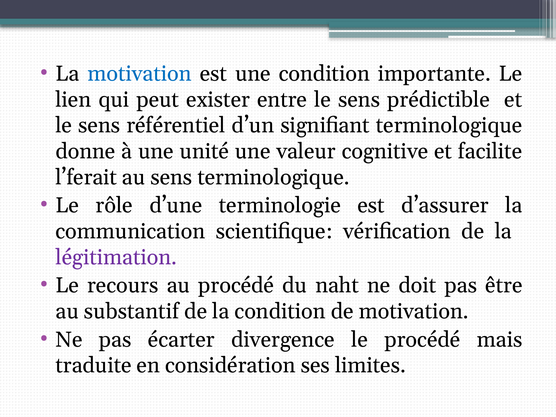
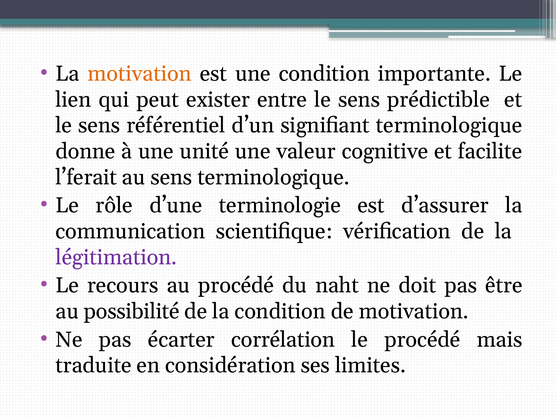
motivation at (140, 74) colour: blue -> orange
substantif: substantif -> possibilité
divergence: divergence -> corrélation
